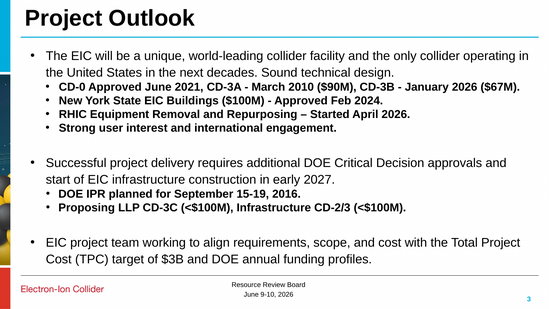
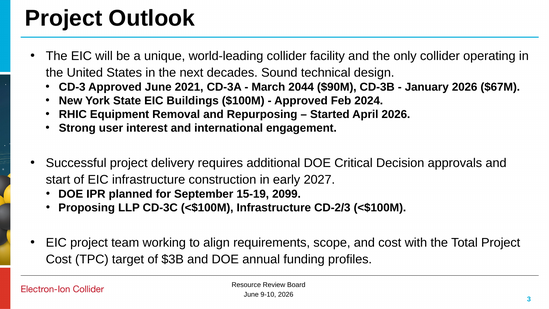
CD-0: CD-0 -> CD-3
2010: 2010 -> 2044
2016: 2016 -> 2099
